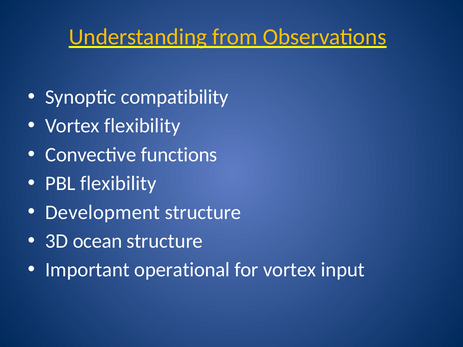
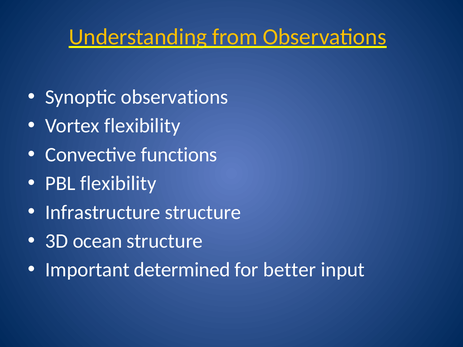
Synoptic compatibility: compatibility -> observations
Development: Development -> Infrastructure
operational: operational -> determined
for vortex: vortex -> better
